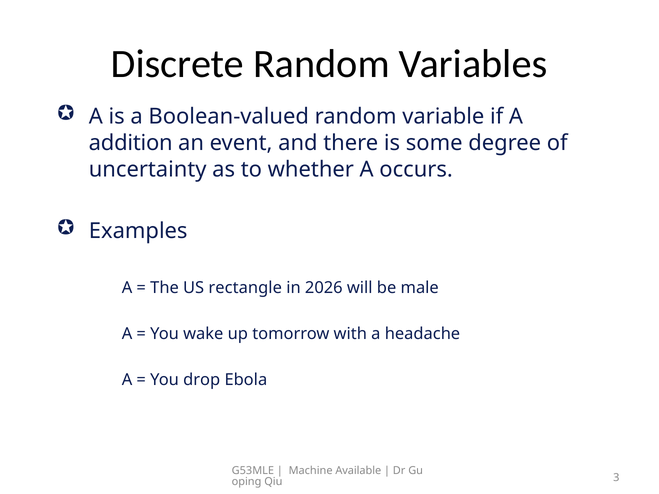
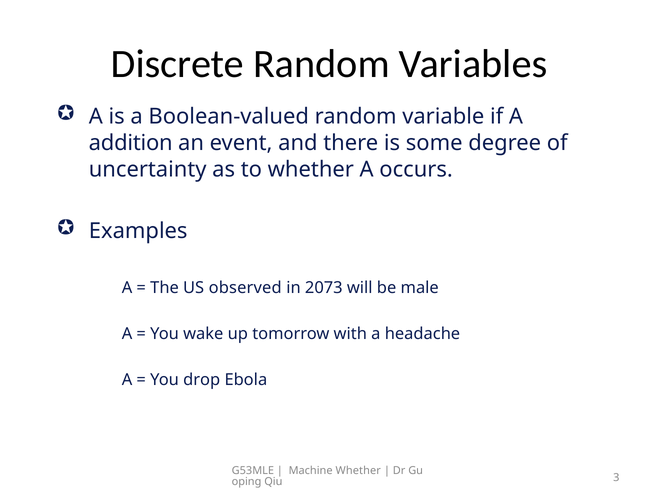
rectangle: rectangle -> observed
2026: 2026 -> 2073
Machine Available: Available -> Whether
